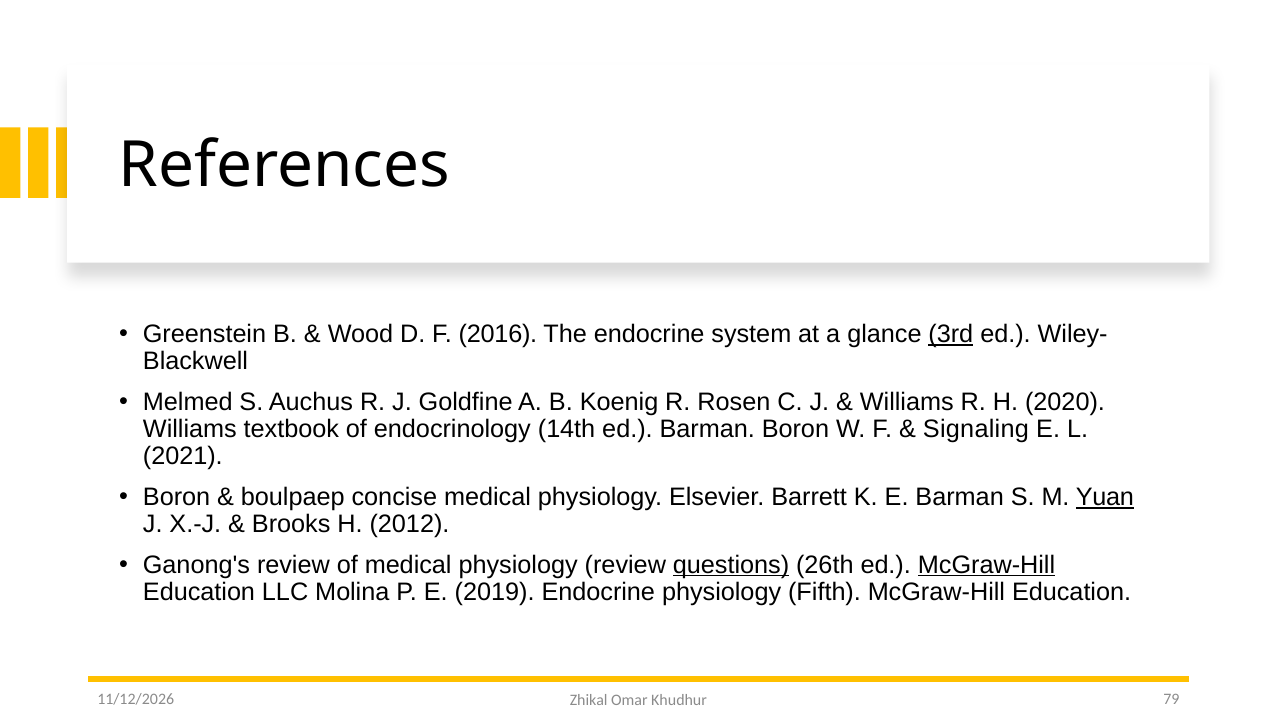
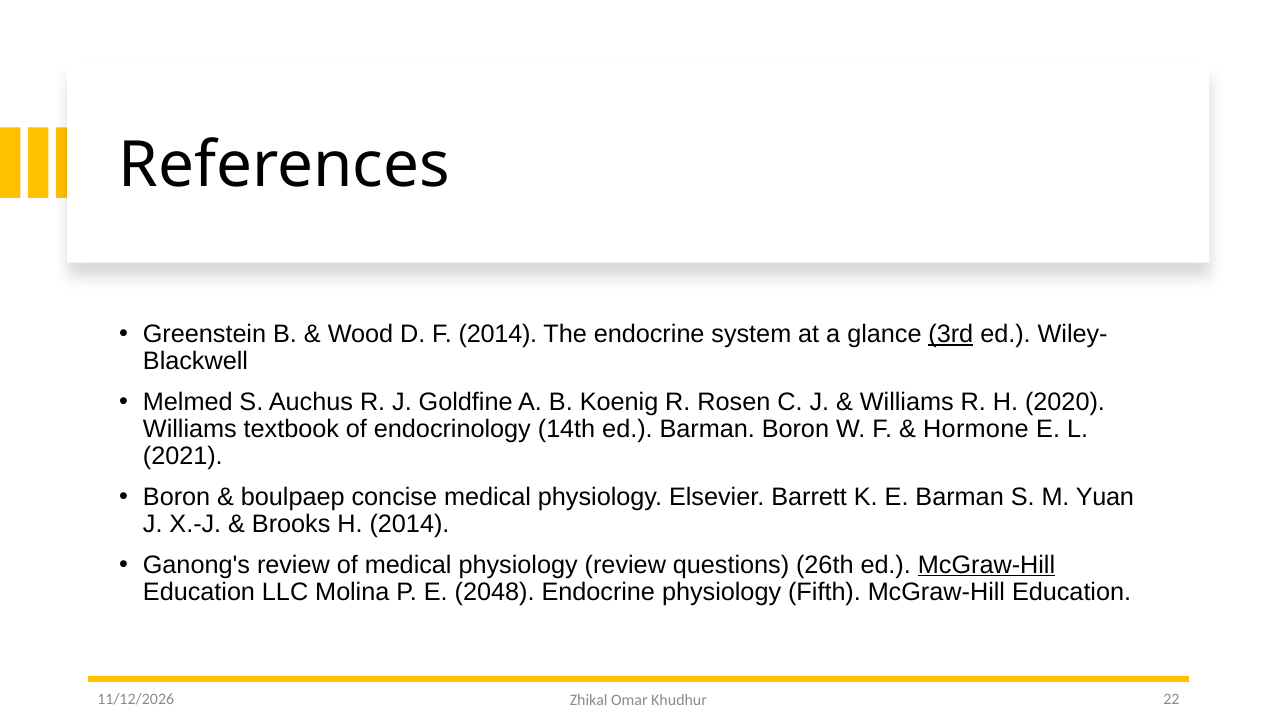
F 2016: 2016 -> 2014
Signaling: Signaling -> Hormone
Yuan underline: present -> none
H 2012: 2012 -> 2014
questions underline: present -> none
2019: 2019 -> 2048
79: 79 -> 22
